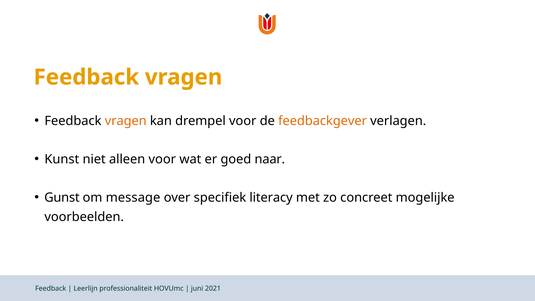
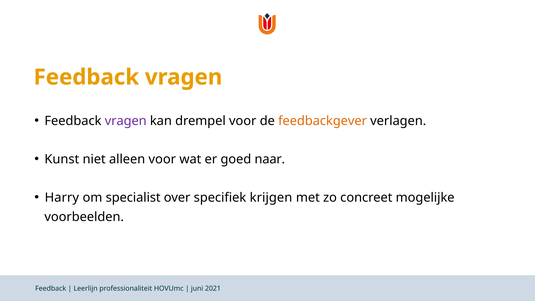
vragen at (126, 121) colour: orange -> purple
Gunst: Gunst -> Harry
message: message -> specialist
literacy: literacy -> krijgen
